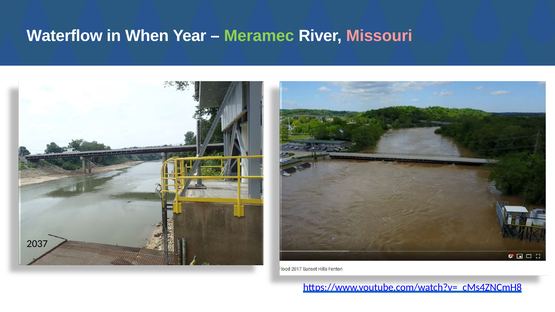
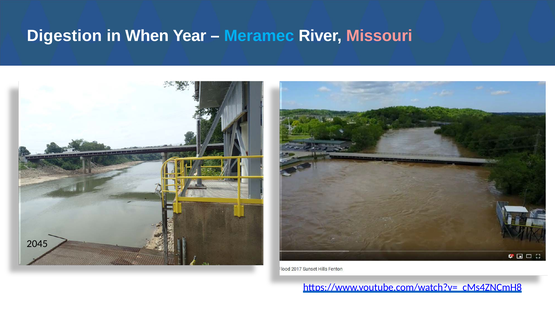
Waterflow: Waterflow -> Digestion
Meramec colour: light green -> light blue
2037: 2037 -> 2045
